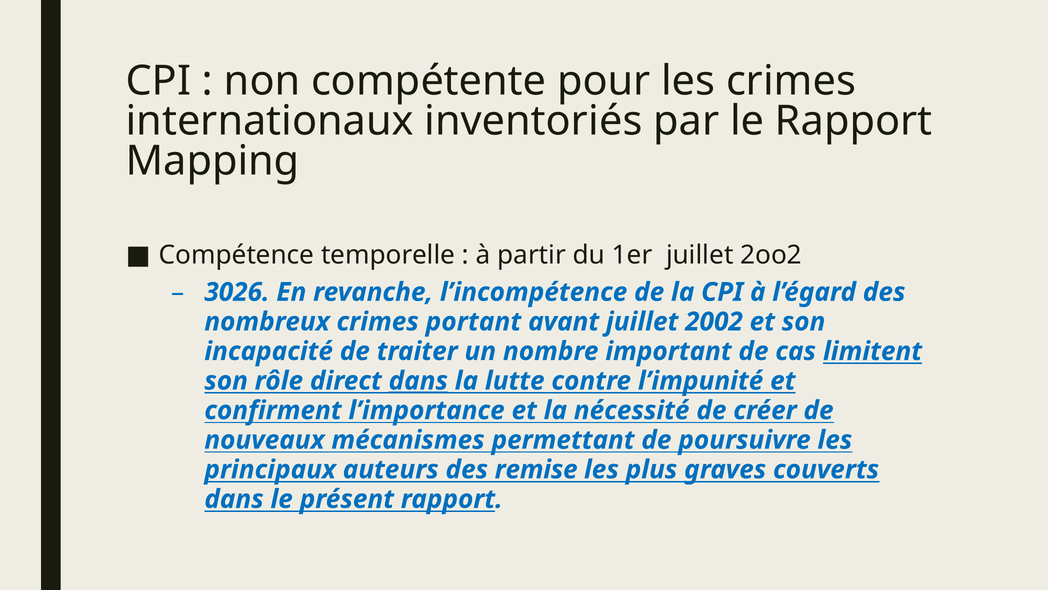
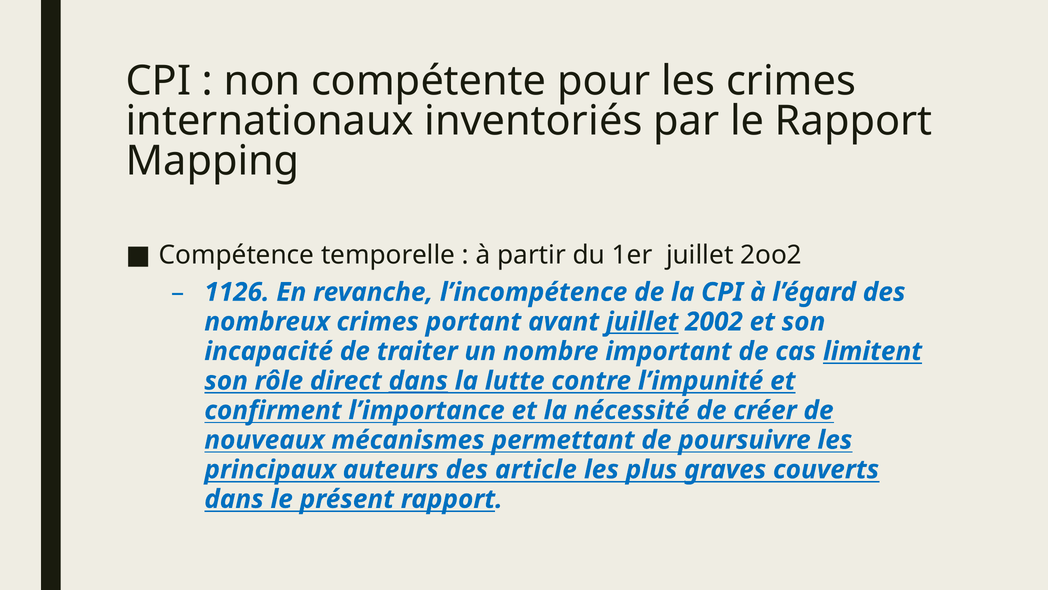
3026: 3026 -> 1126
juillet at (642, 321) underline: none -> present
remise: remise -> article
